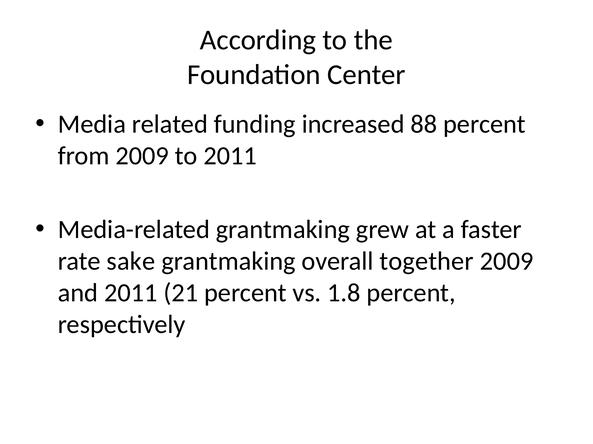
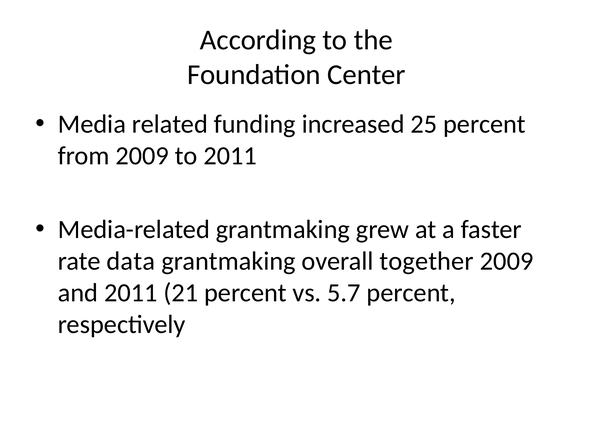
88: 88 -> 25
sake: sake -> data
1.8: 1.8 -> 5.7
